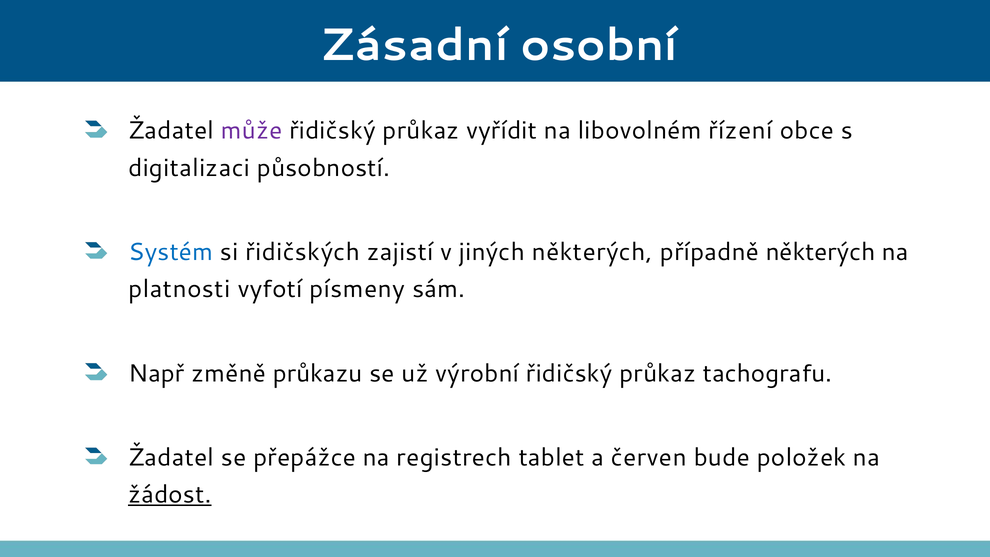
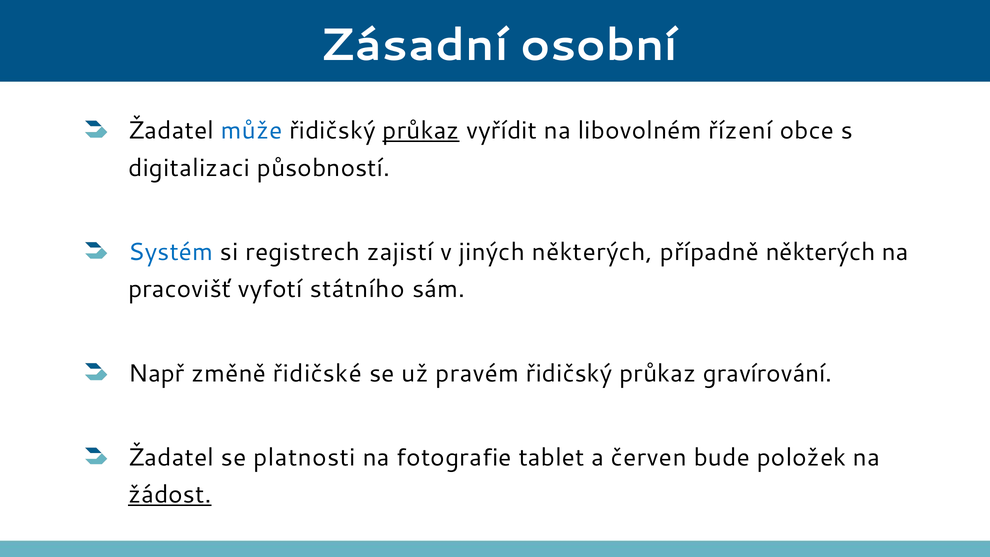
může colour: purple -> blue
průkaz at (421, 131) underline: none -> present
řidičských: řidičských -> registrech
platnosti: platnosti -> pracovišť
písmeny: písmeny -> státního
průkazu: průkazu -> řidičské
výrobní: výrobní -> pravém
tachografu: tachografu -> gravírování
přepážce: přepážce -> platnosti
registrech: registrech -> fotografie
